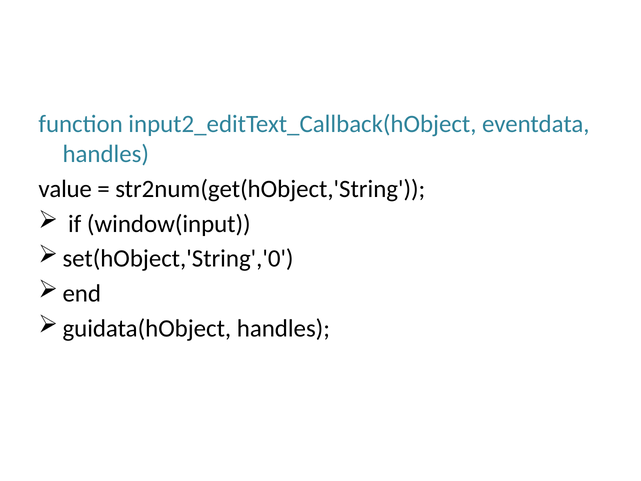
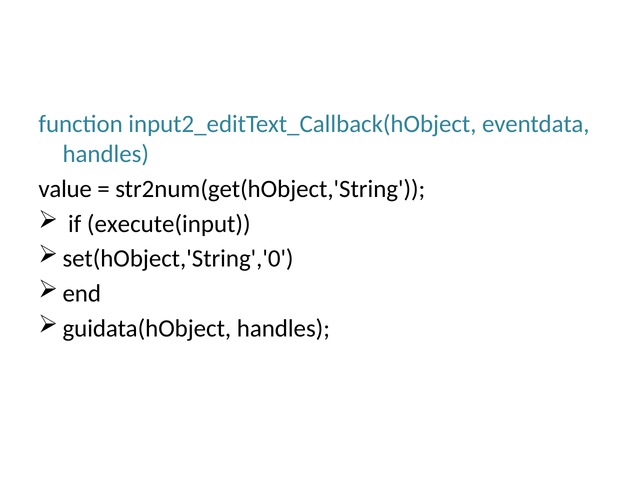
window(input: window(input -> execute(input
